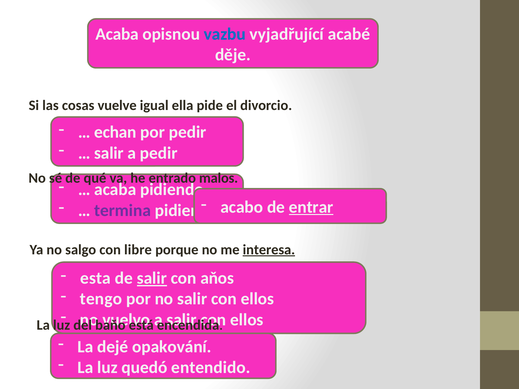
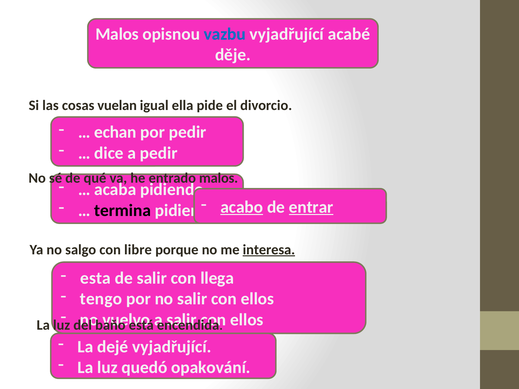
Acaba at (117, 34): Acaba -> Malos
vuelve: vuelve -> vuelan
salir at (109, 153): salir -> dice
acabo underline: none -> present
termina colour: purple -> black
salir at (152, 278) underline: present -> none
aňos: aňos -> llega
dejé opakování: opakování -> vyjadřující
entendido: entendido -> opakování
